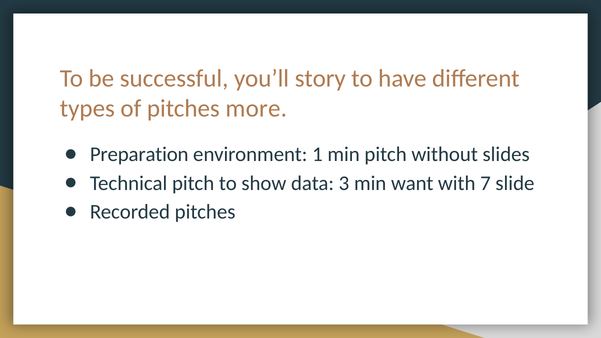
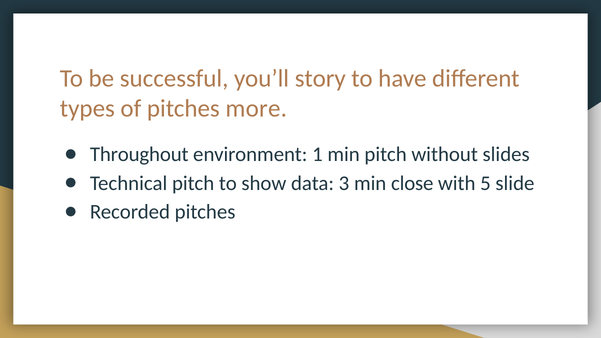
Preparation: Preparation -> Throughout
want: want -> close
7: 7 -> 5
